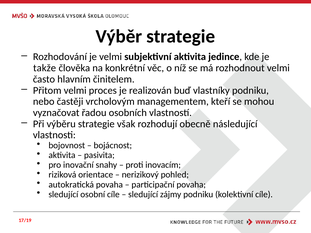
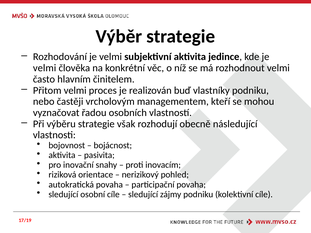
takže at (45, 68): takže -> velmi
